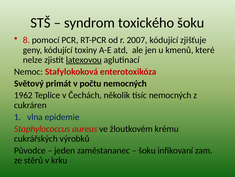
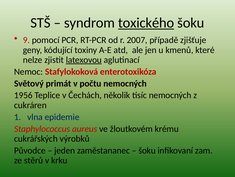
toxického underline: none -> present
8: 8 -> 9
2007 kódující: kódující -> případě
1962: 1962 -> 1956
